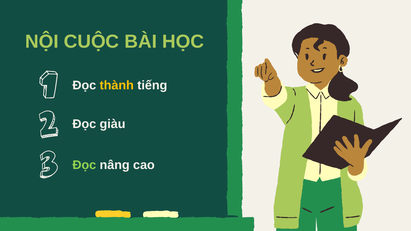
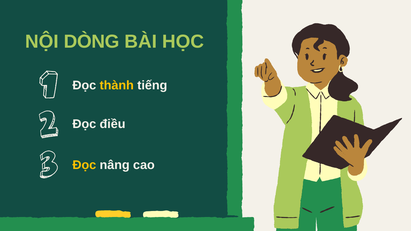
CUỘC: CUỘC -> DÒNG
giàu: giàu -> điều
Đọc at (84, 165) colour: light green -> yellow
